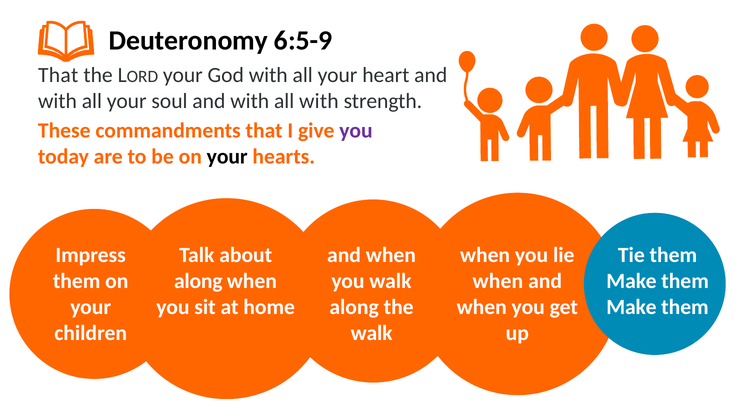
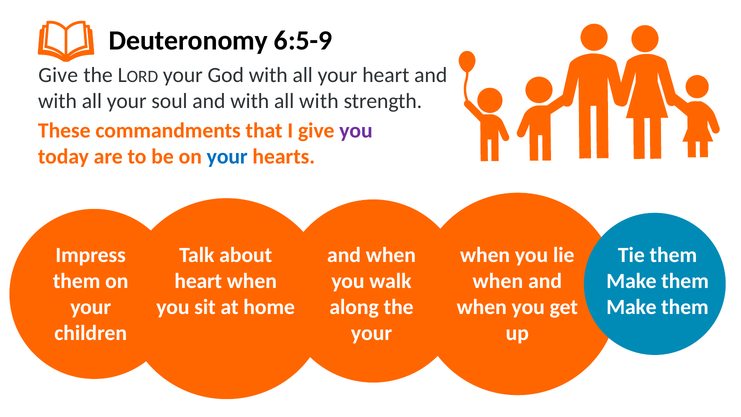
That at (58, 75): That -> Give
your at (227, 157) colour: black -> blue
along at (198, 281): along -> heart
walk at (372, 333): walk -> your
